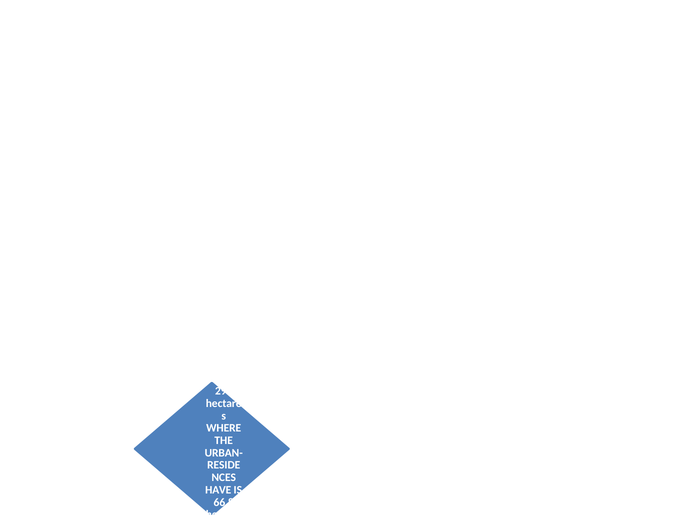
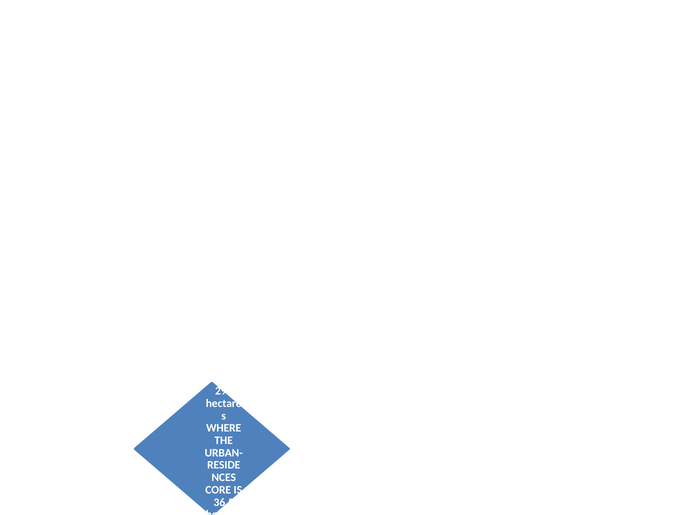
HAVE: HAVE -> CORE
66,8: 66,8 -> 36,5
